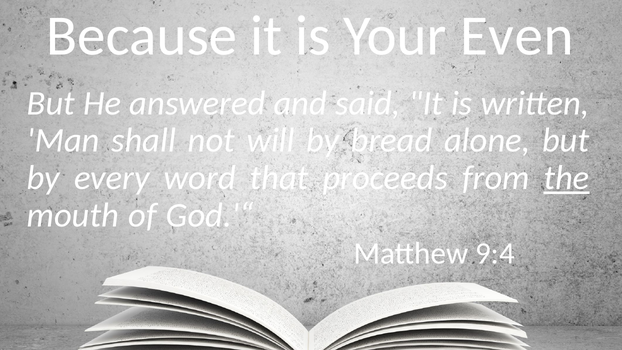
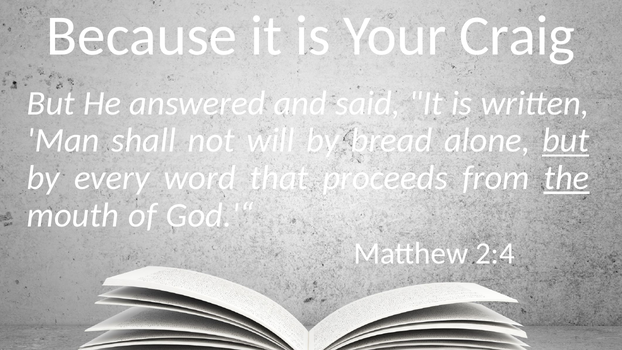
Even: Even -> Craig
but at (566, 141) underline: none -> present
9:4: 9:4 -> 2:4
